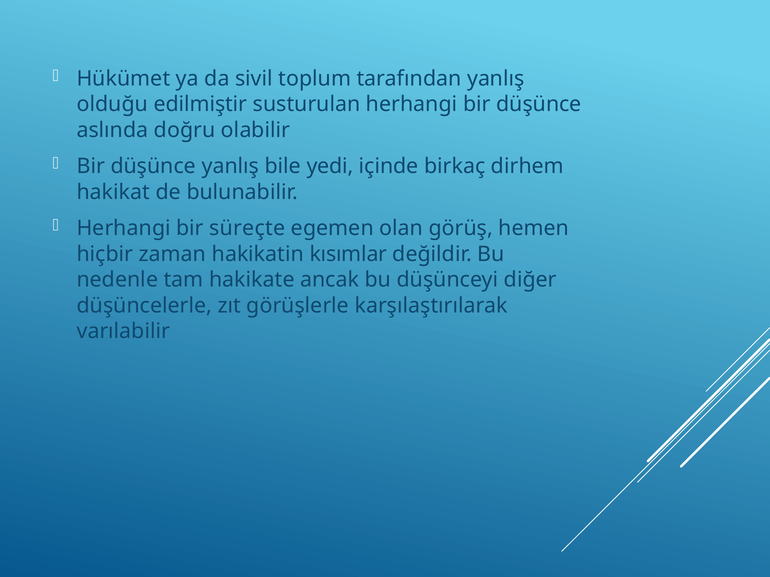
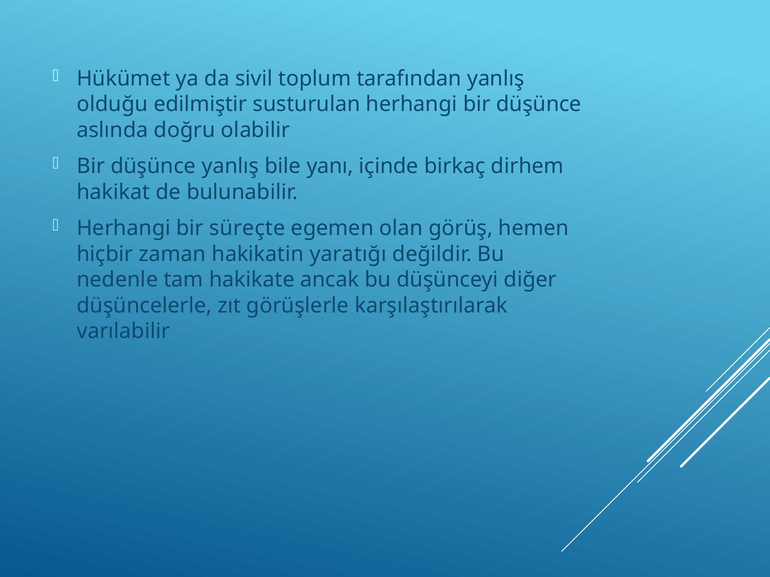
yedi: yedi -> yanı
kısımlar: kısımlar -> yaratığı
